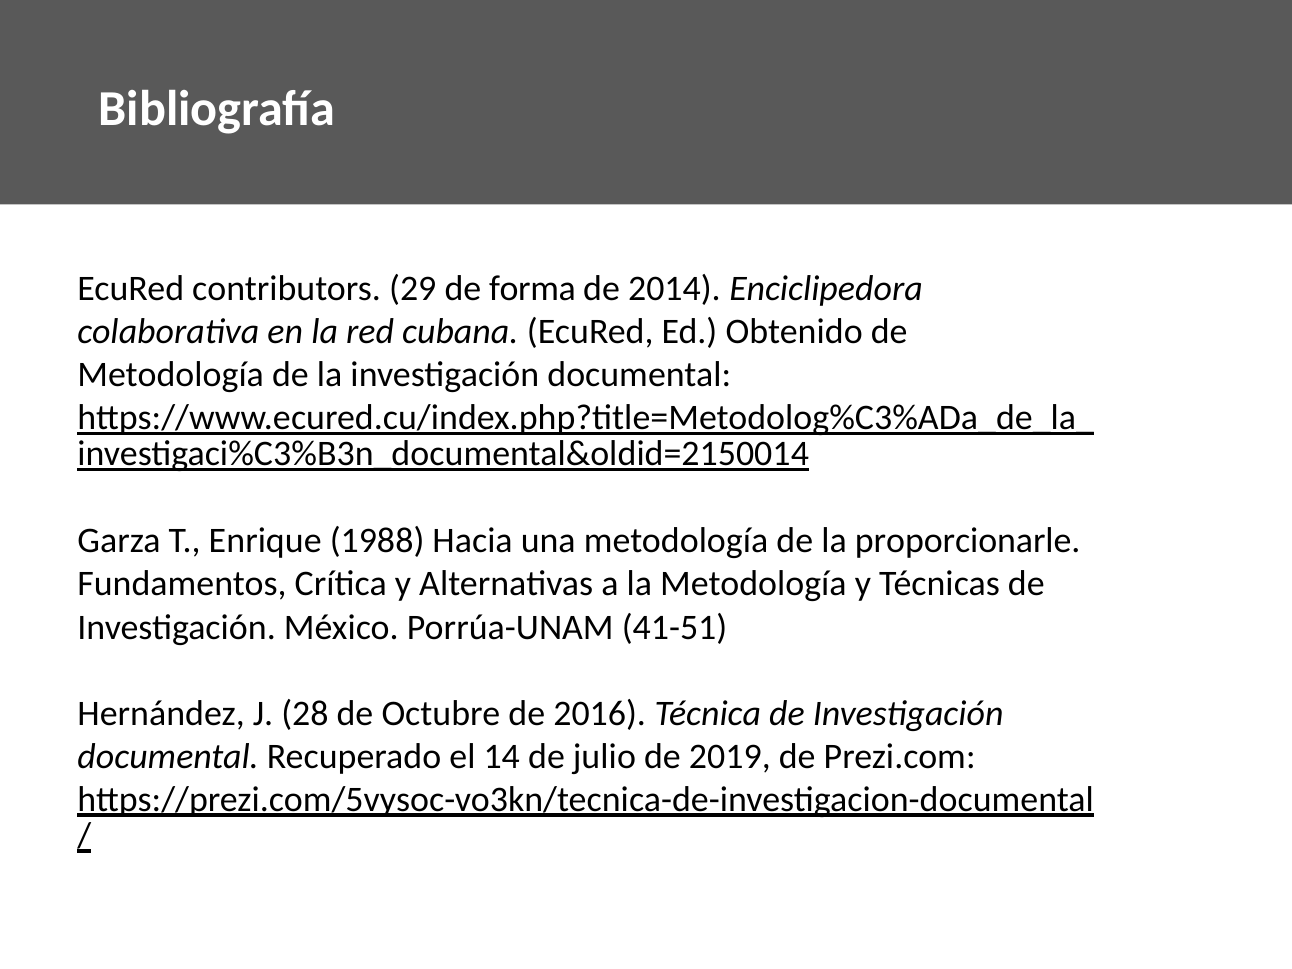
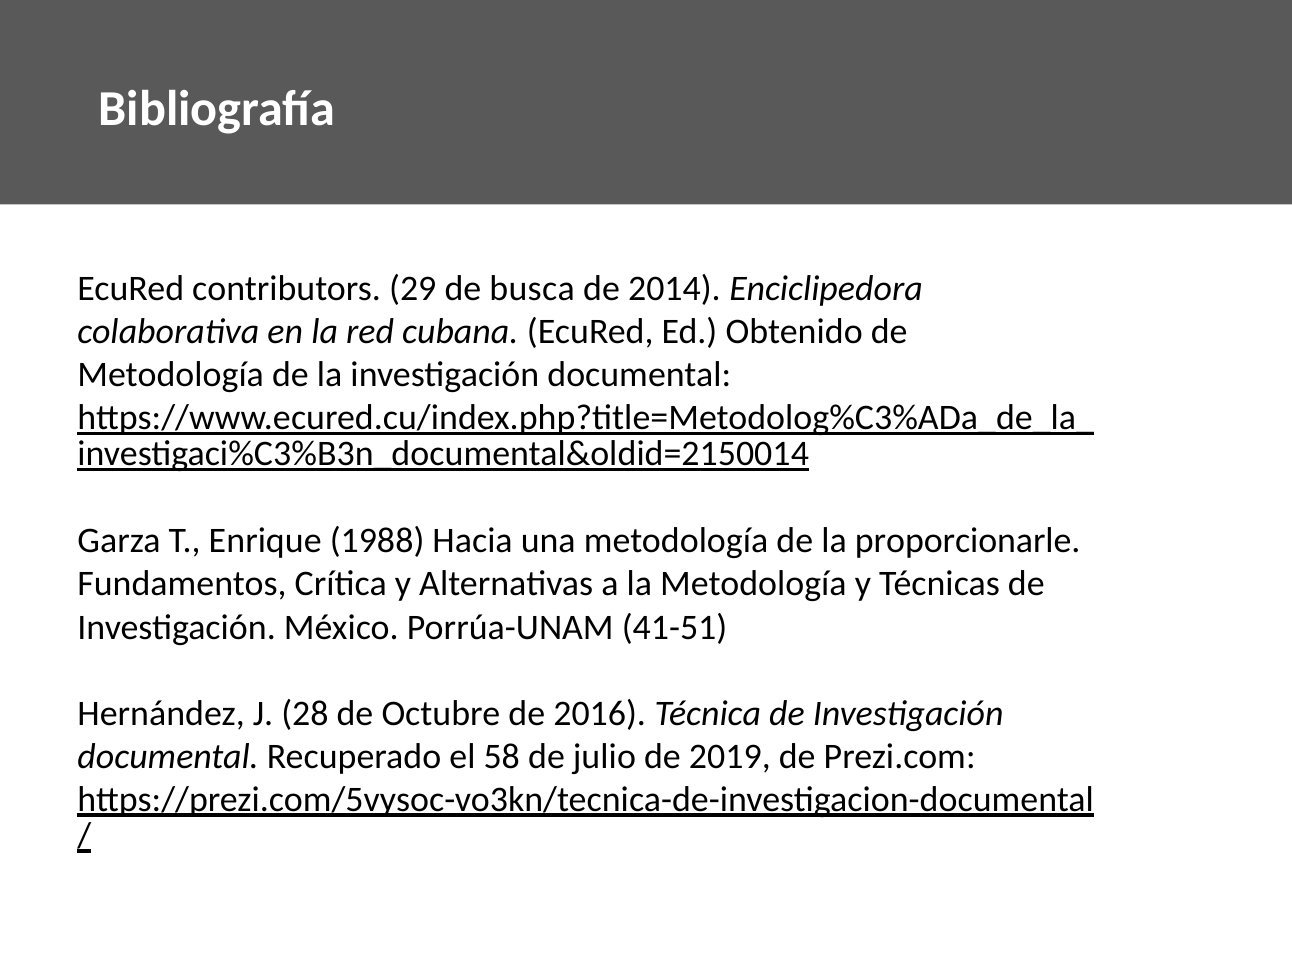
forma: forma -> busca
14: 14 -> 58
